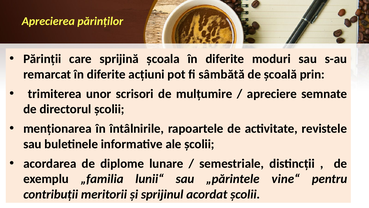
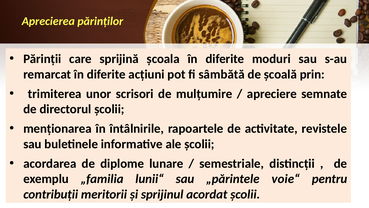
vine“: vine“ -> voie“
